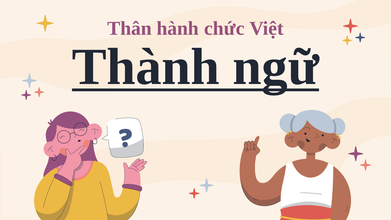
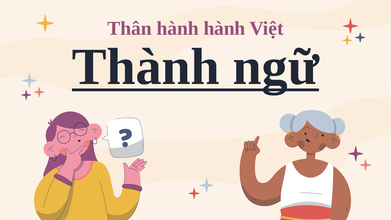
hành chức: chức -> hành
